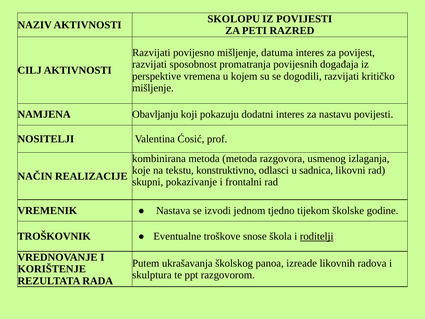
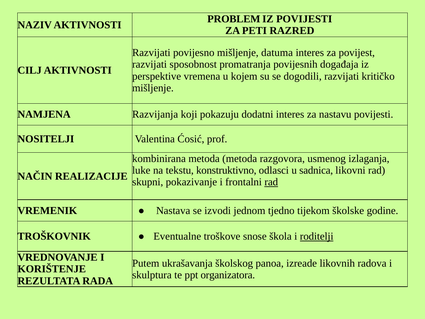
SKOLOPU: SKOLOPU -> PROBLEM
Obavljanju: Obavljanju -> Razvijanja
koje: koje -> luke
rad at (271, 182) underline: none -> present
razgovorom: razgovorom -> organizatora
